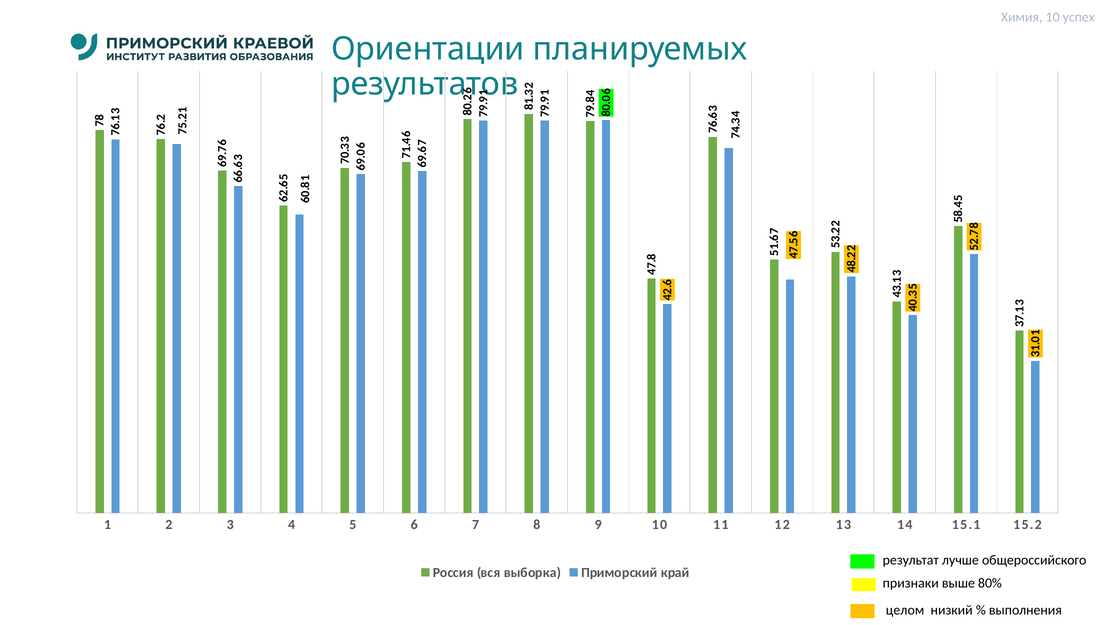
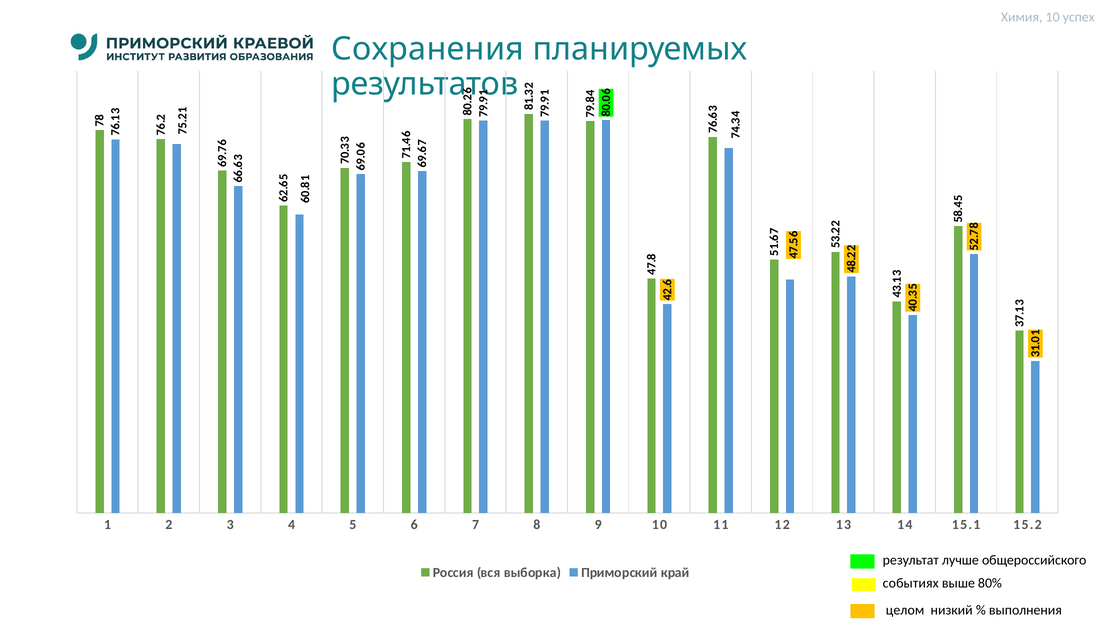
Ориентации: Ориентации -> Сохранения
признаки: признаки -> событиях
